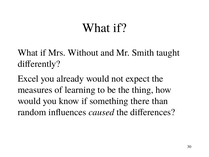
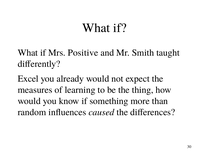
Without: Without -> Positive
there: there -> more
